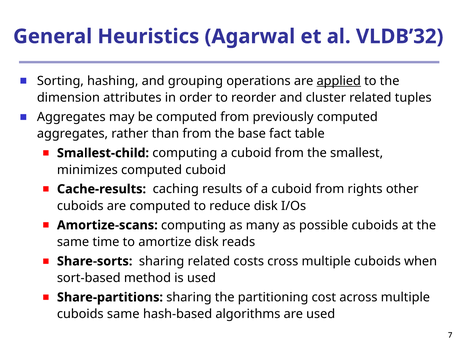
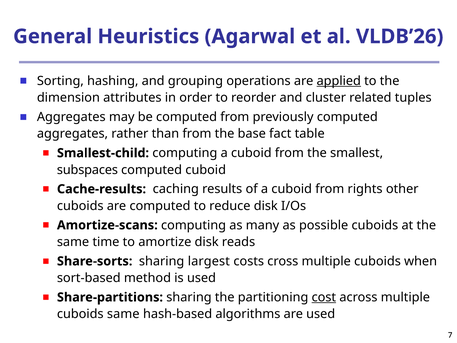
VLDB’32: VLDB’32 -> VLDB’26
minimizes: minimizes -> subspaces
sharing related: related -> largest
cost underline: none -> present
